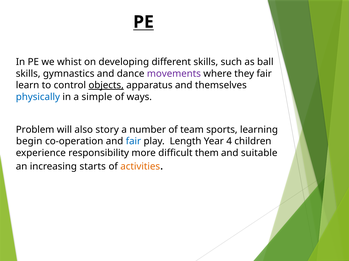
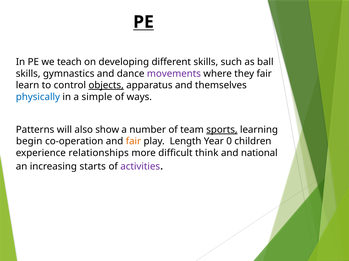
whist: whist -> teach
Problem: Problem -> Patterns
story: story -> show
sports underline: none -> present
fair at (133, 142) colour: blue -> orange
4: 4 -> 0
responsibility: responsibility -> relationships
them: them -> think
suitable: suitable -> national
activities colour: orange -> purple
